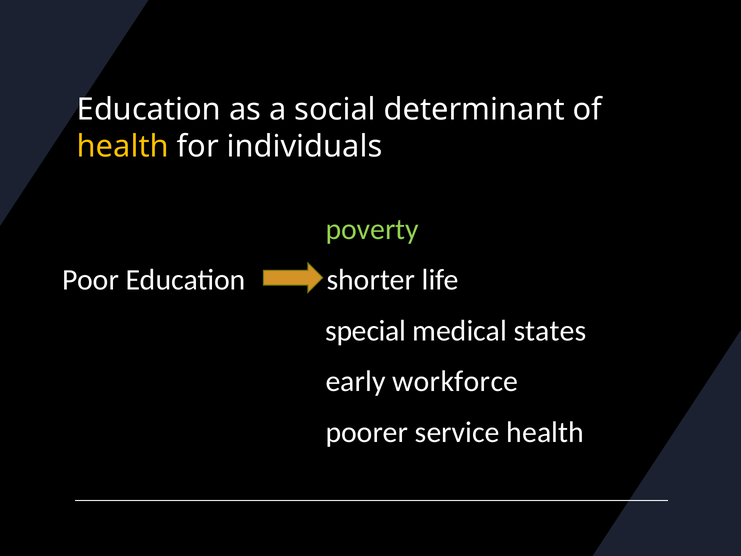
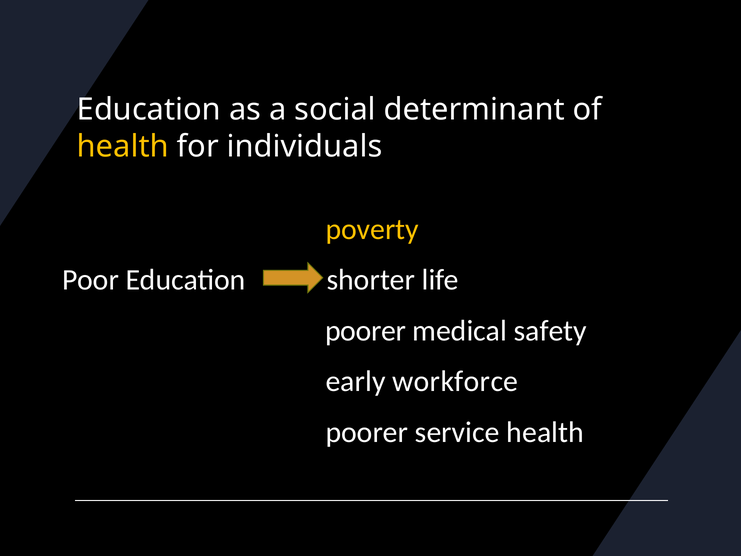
poverty colour: light green -> yellow
special at (366, 331): special -> poorer
states: states -> safety
